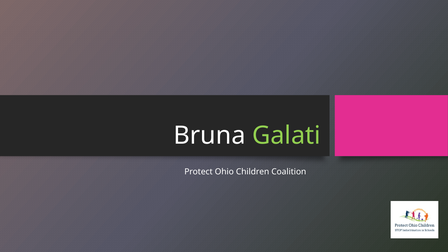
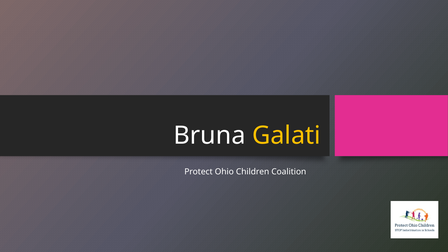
Galati colour: light green -> yellow
